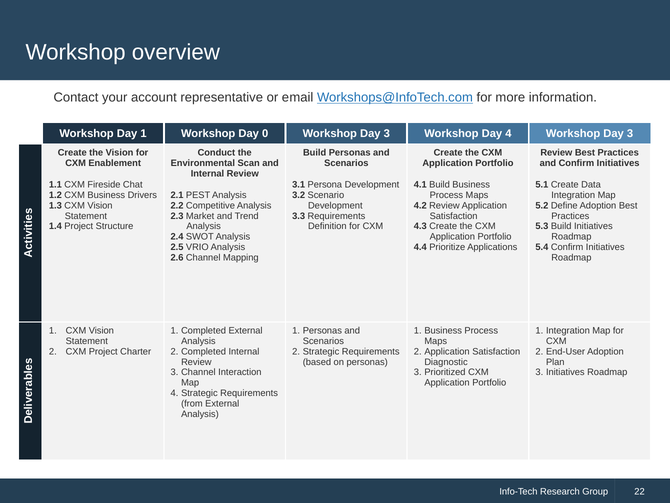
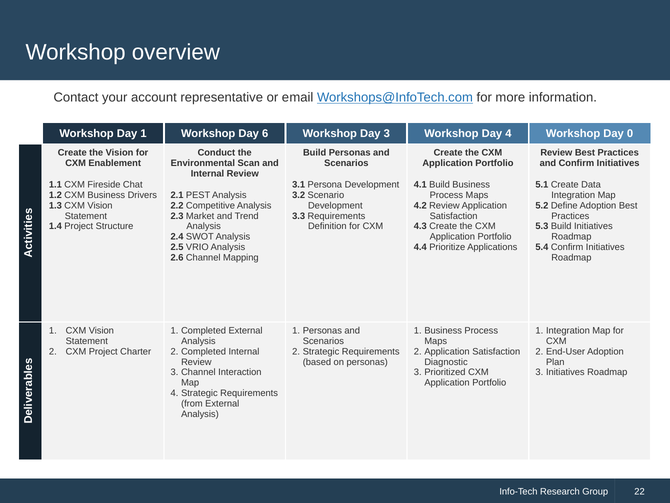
0: 0 -> 6
4 Workshop Day 3: 3 -> 0
